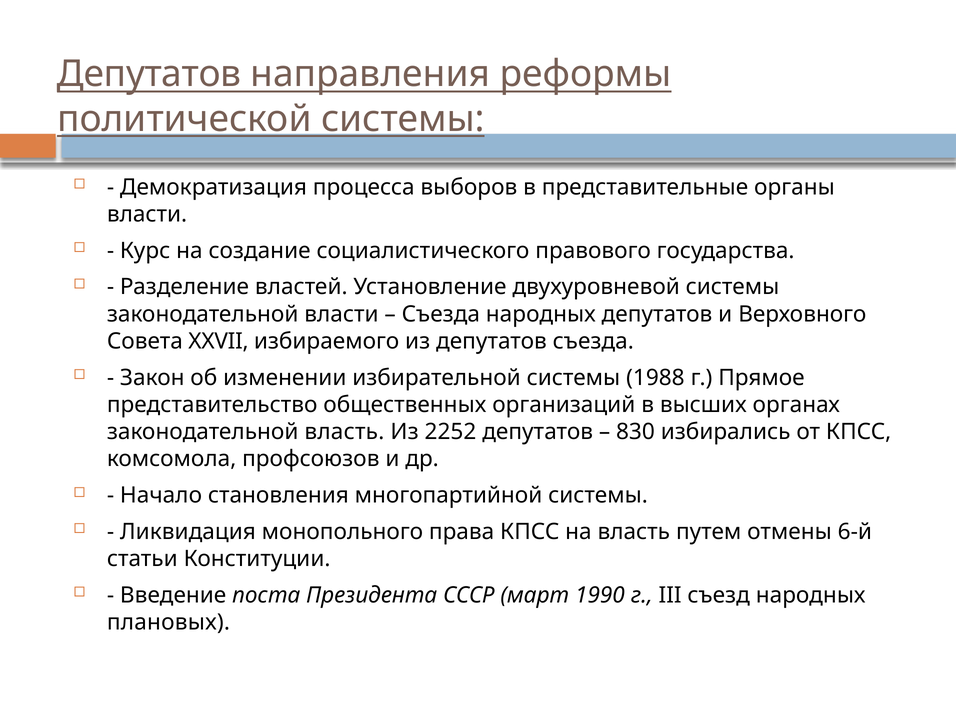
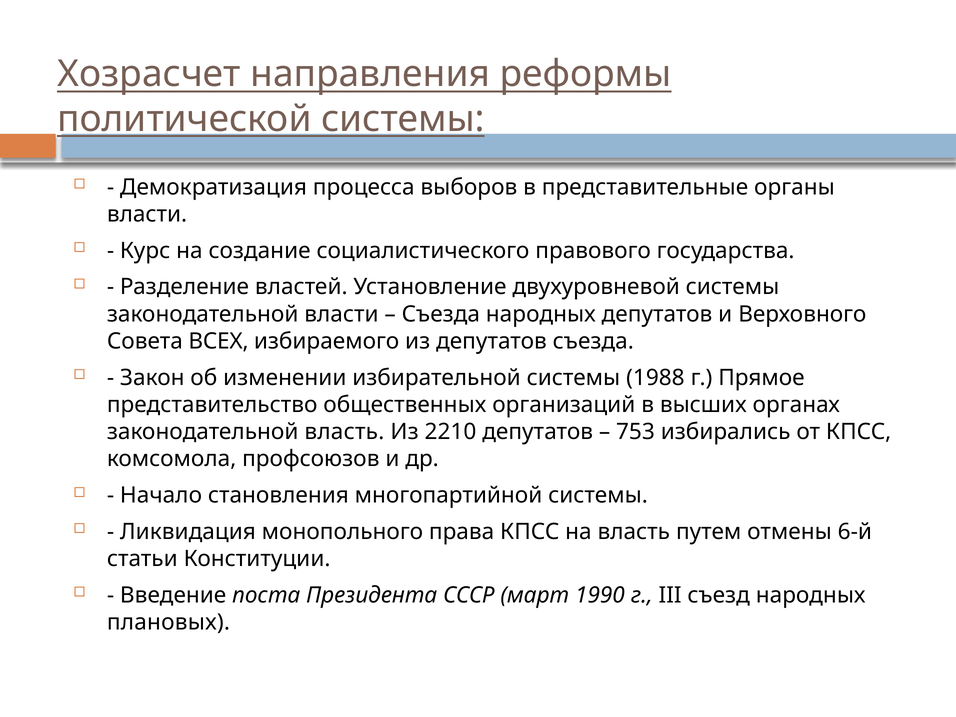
Депутатов at (149, 74): Депутатов -> Хозрасчет
XXVII: XXVII -> ВСЕХ
2252: 2252 -> 2210
830: 830 -> 753
